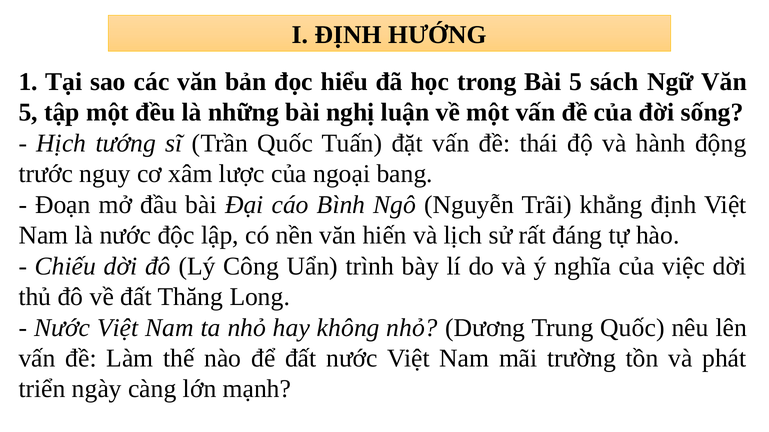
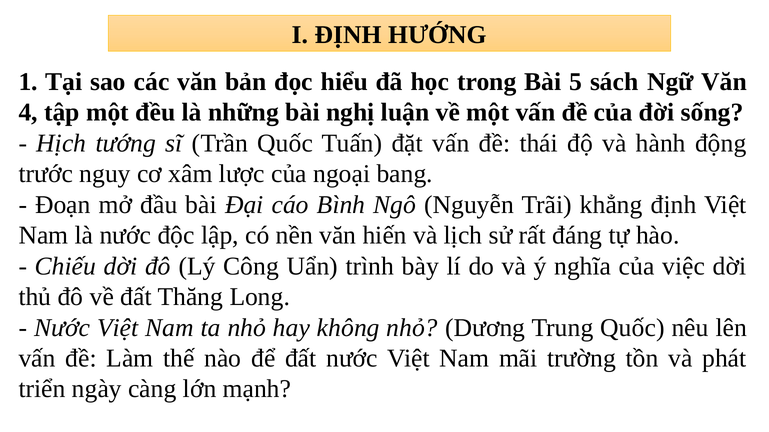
5 at (28, 113): 5 -> 4
